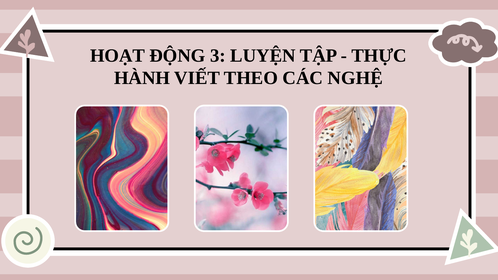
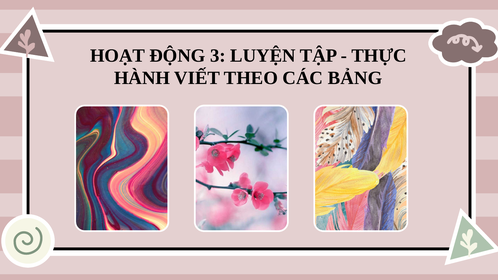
NGHỆ: NGHỆ -> BẢNG
